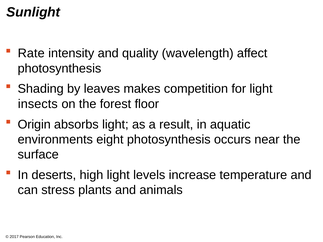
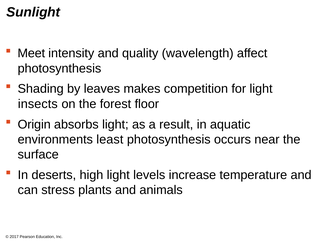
Rate: Rate -> Meet
eight: eight -> least
